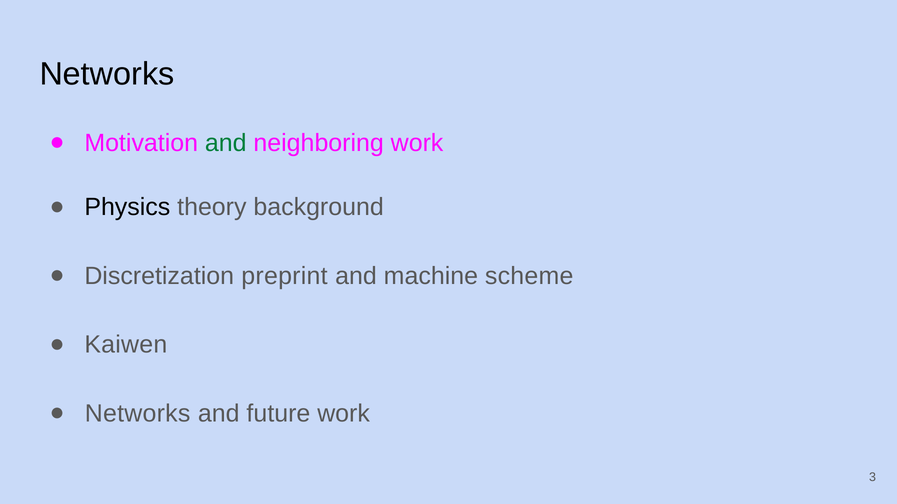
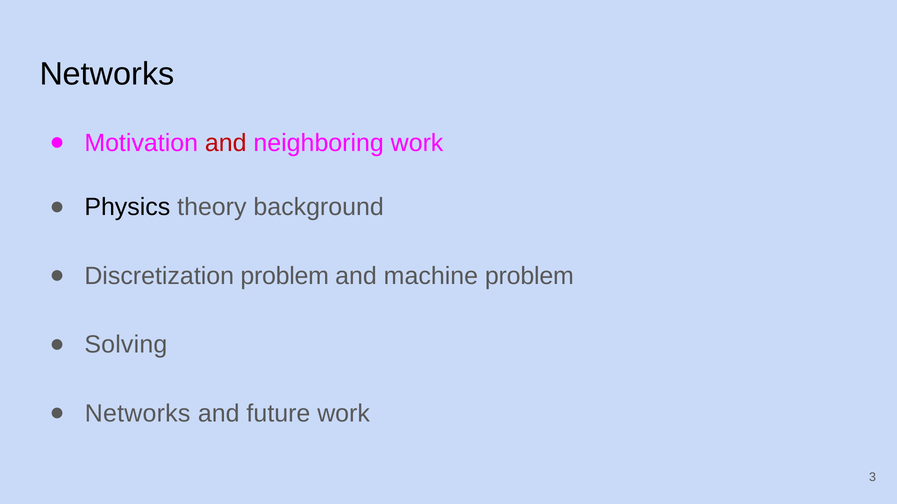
and at (226, 143) colour: green -> red
Discretization preprint: preprint -> problem
machine scheme: scheme -> problem
Kaiwen: Kaiwen -> Solving
